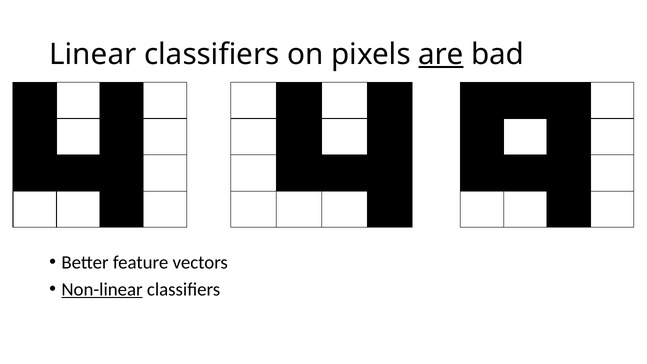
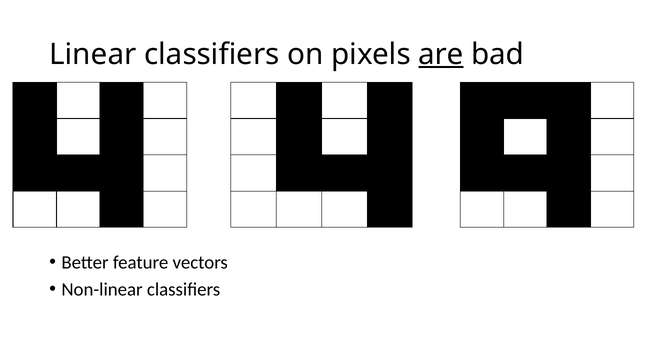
Non-linear underline: present -> none
